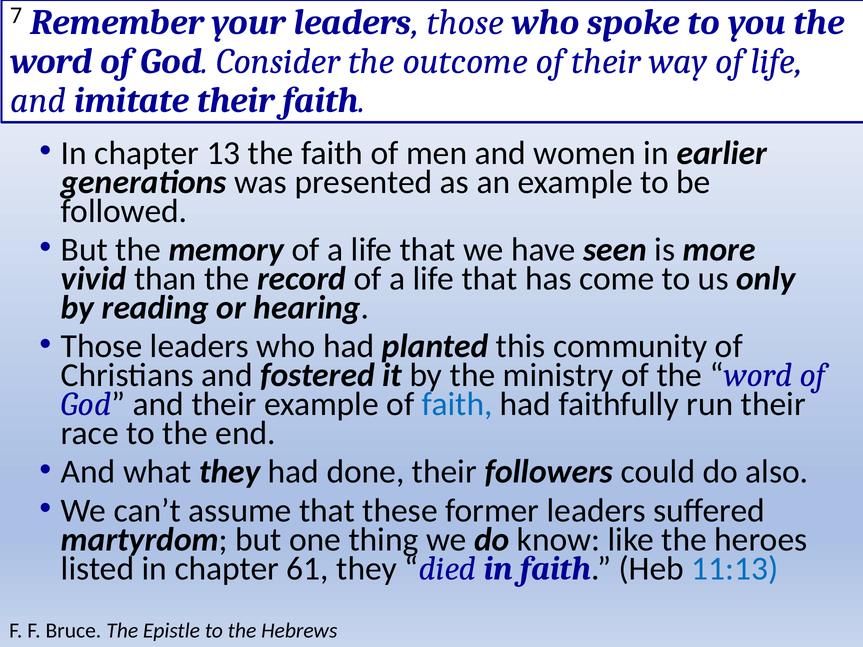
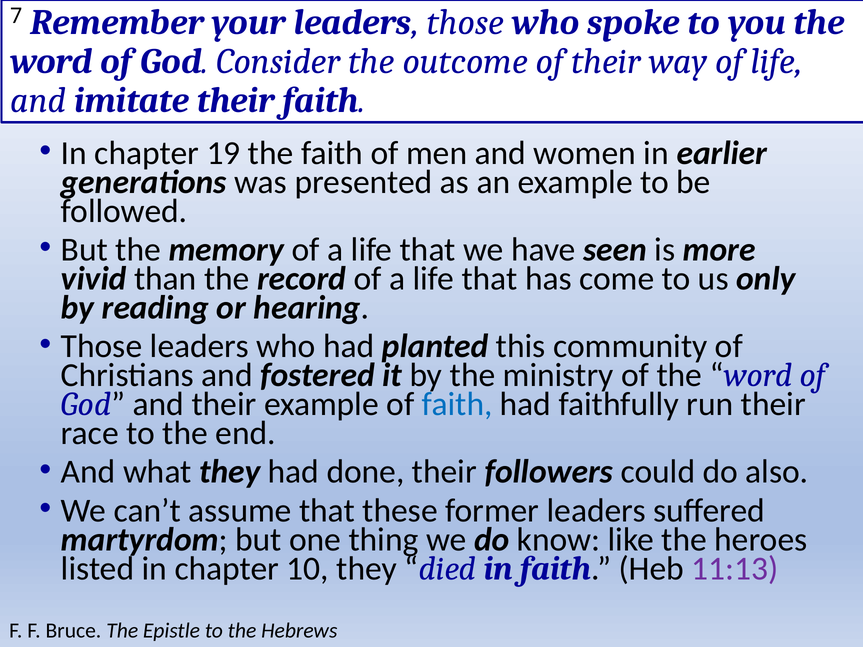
13: 13 -> 19
61: 61 -> 10
11:13 colour: blue -> purple
